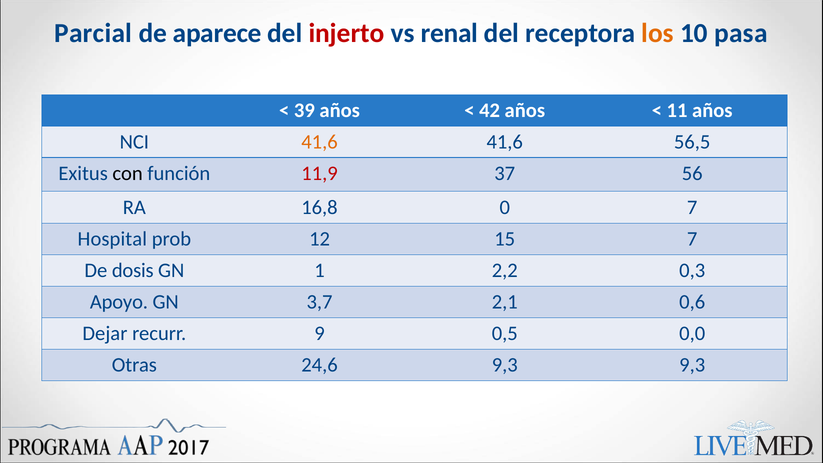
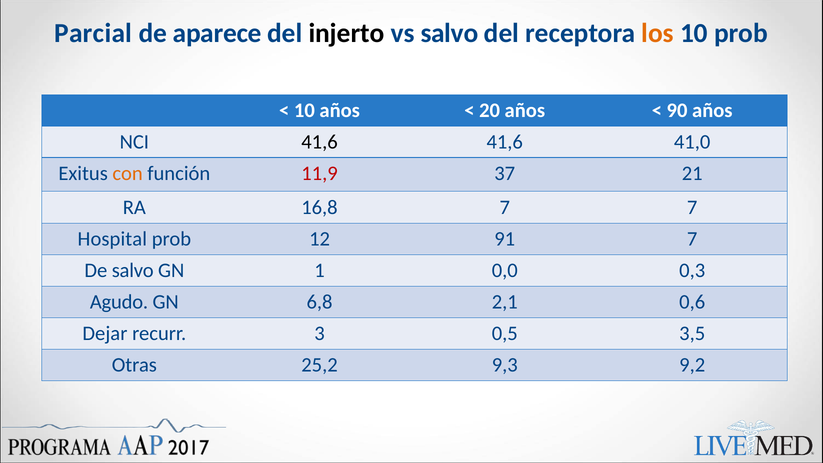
injerto colour: red -> black
vs renal: renal -> salvo
10 pasa: pasa -> prob
39 at (304, 111): 39 -> 10
42: 42 -> 20
11: 11 -> 90
41,6 at (320, 142) colour: orange -> black
56,5: 56,5 -> 41,0
con colour: black -> orange
56: 56 -> 21
16,8 0: 0 -> 7
15: 15 -> 91
De dosis: dosis -> salvo
2,2: 2,2 -> 0,0
Apoyo: Apoyo -> Agudo
3,7: 3,7 -> 6,8
9: 9 -> 3
0,0: 0,0 -> 3,5
24,6: 24,6 -> 25,2
9,3 9,3: 9,3 -> 9,2
